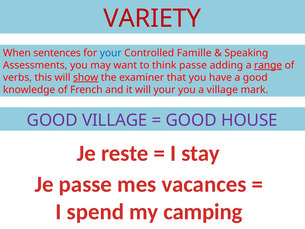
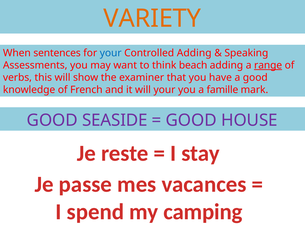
VARIETY colour: red -> orange
Controlled Famille: Famille -> Adding
think passe: passe -> beach
show underline: present -> none
a village: village -> famille
GOOD VILLAGE: VILLAGE -> SEASIDE
